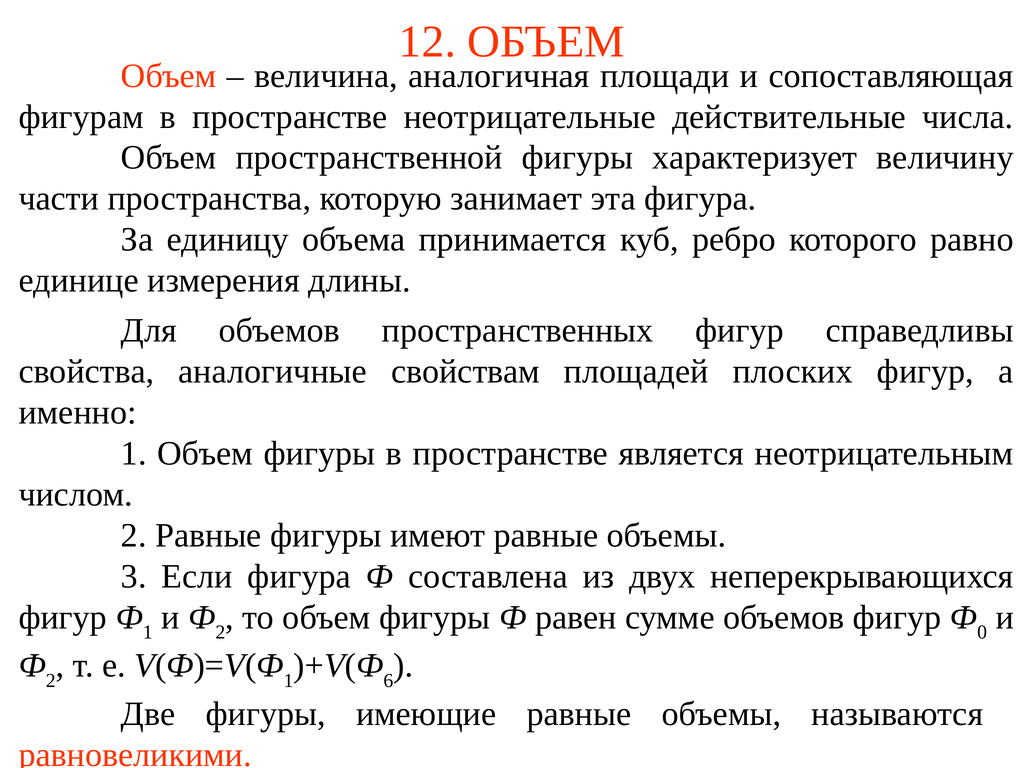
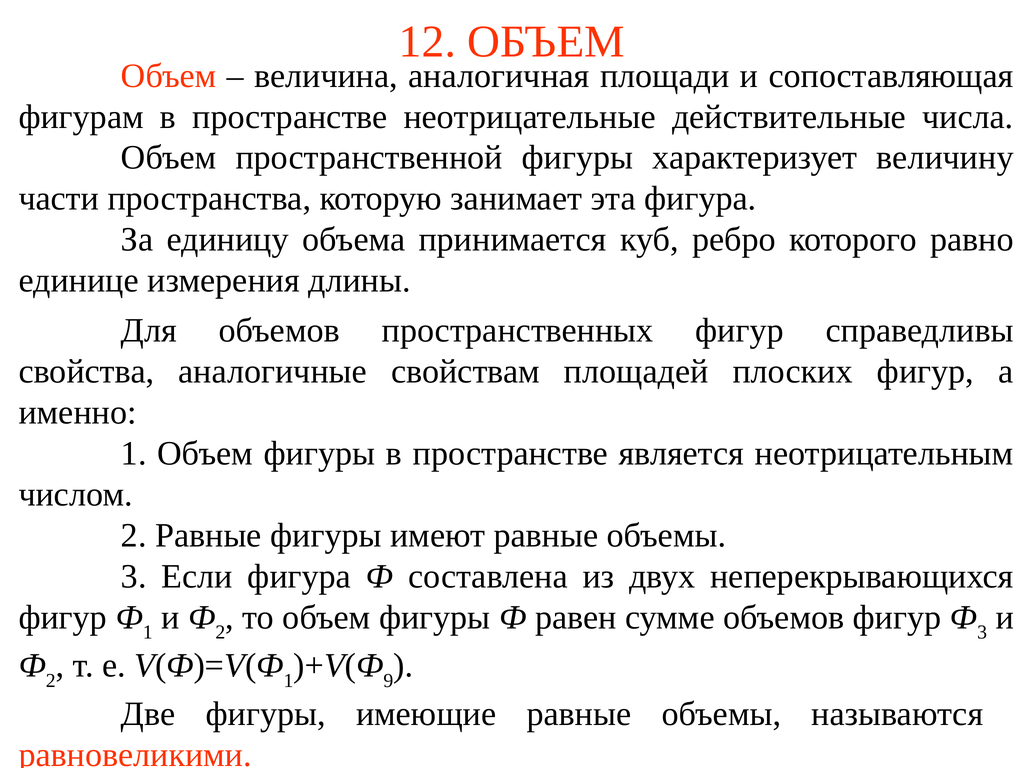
Ф 0: 0 -> 3
6: 6 -> 9
